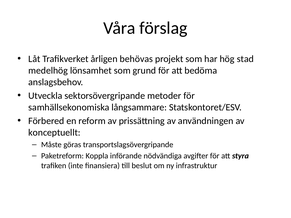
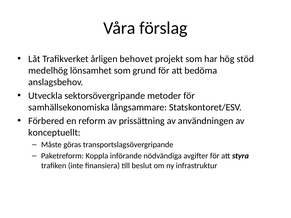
behövas: behövas -> behovet
stad: stad -> stöd
